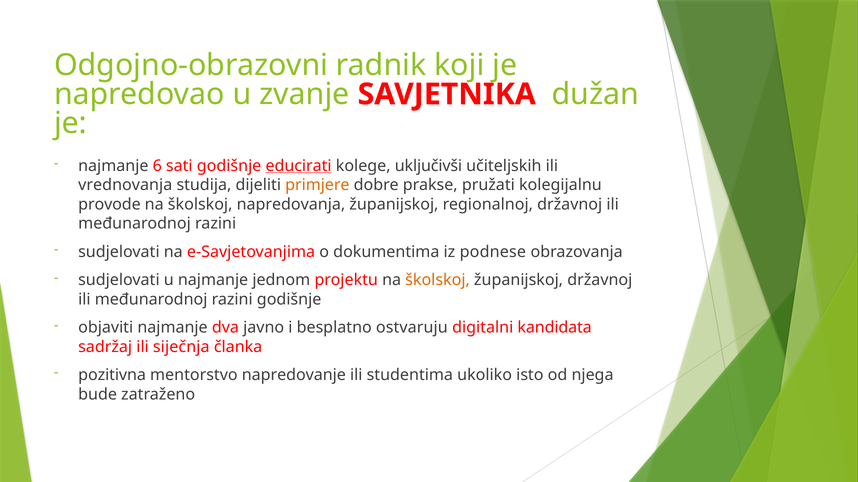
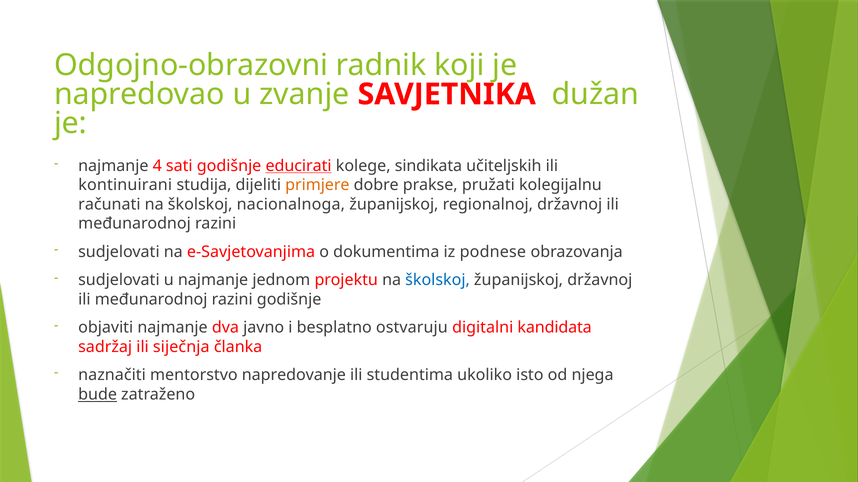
6: 6 -> 4
uključivši: uključivši -> sindikata
vrednovanja: vrednovanja -> kontinuirani
provode: provode -> računati
napredovanja: napredovanja -> nacionalnoga
školskoj at (438, 280) colour: orange -> blue
pozitivna: pozitivna -> naznačiti
bude underline: none -> present
